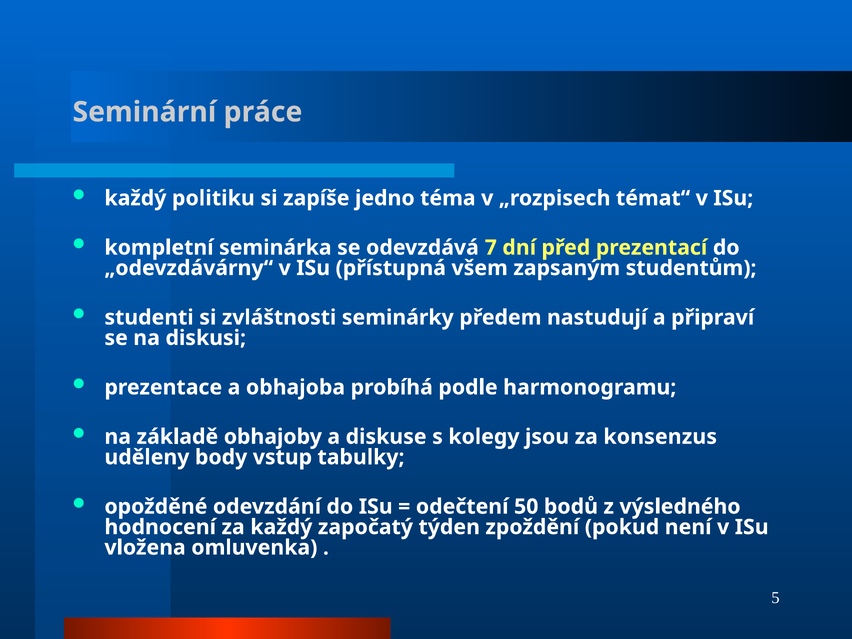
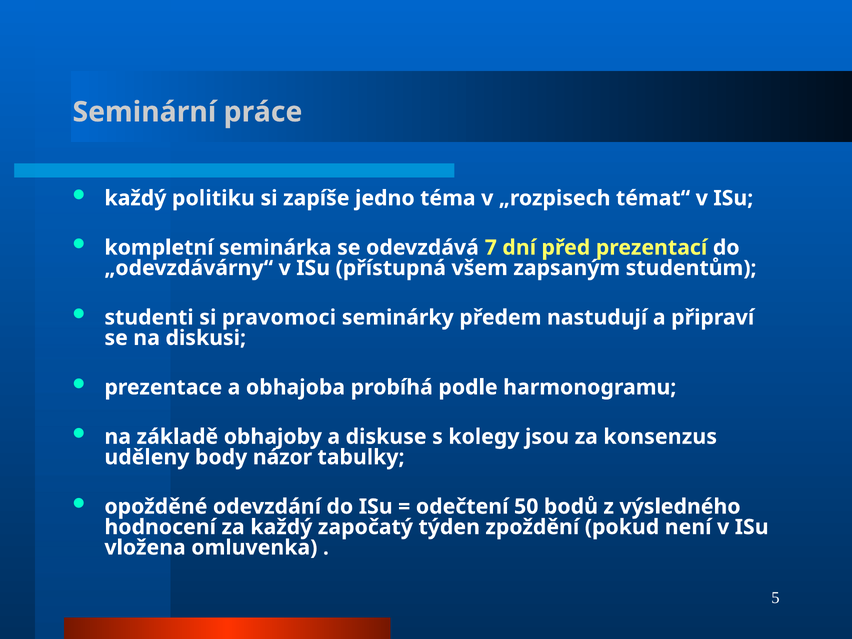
zvláštnosti: zvláštnosti -> pravomoci
vstup: vstup -> názor
